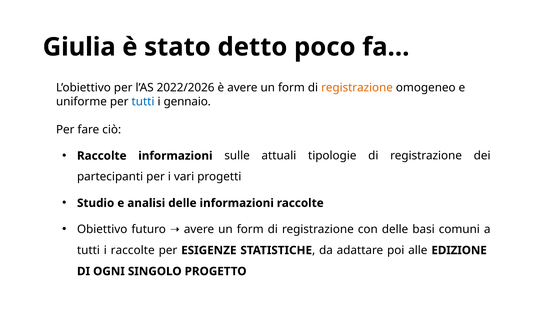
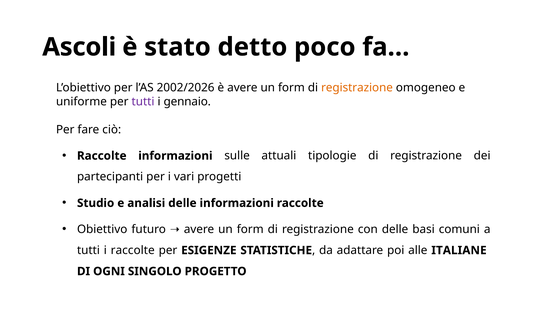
Giulia: Giulia -> Ascoli
2022/2026: 2022/2026 -> 2002/2026
tutti at (143, 102) colour: blue -> purple
EDIZIONE: EDIZIONE -> ITALIANE
